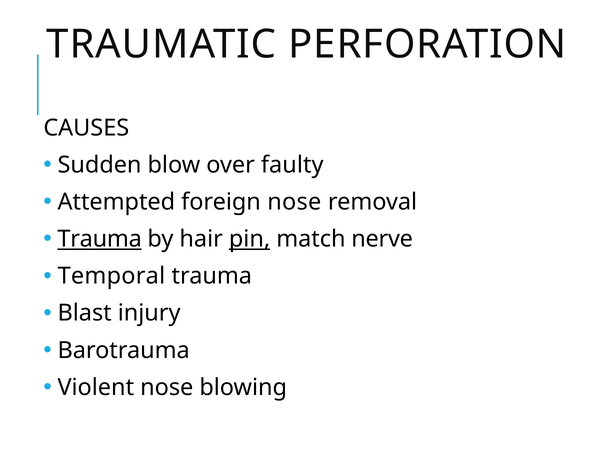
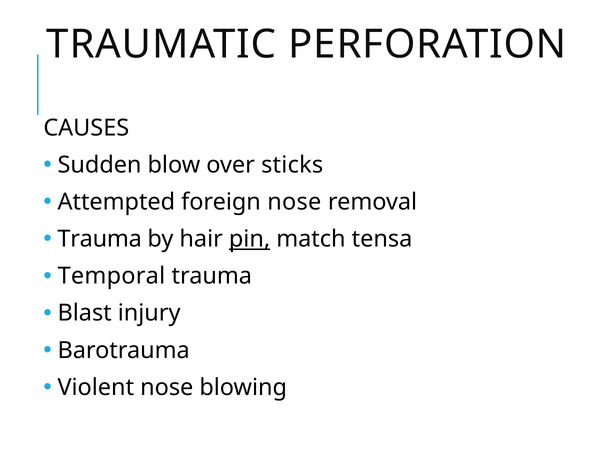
faulty: faulty -> sticks
Trauma at (100, 239) underline: present -> none
nerve: nerve -> tensa
